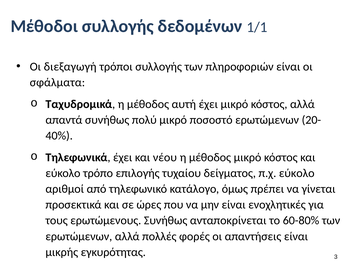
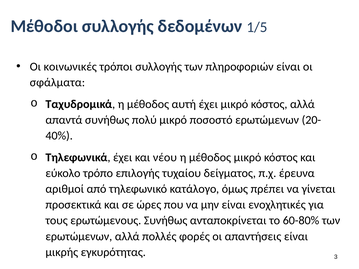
1/1: 1/1 -> 1/5
διεξαγωγή: διεξαγωγή -> κοινωνικές
π.χ εύκολο: εύκολο -> έρευνα
